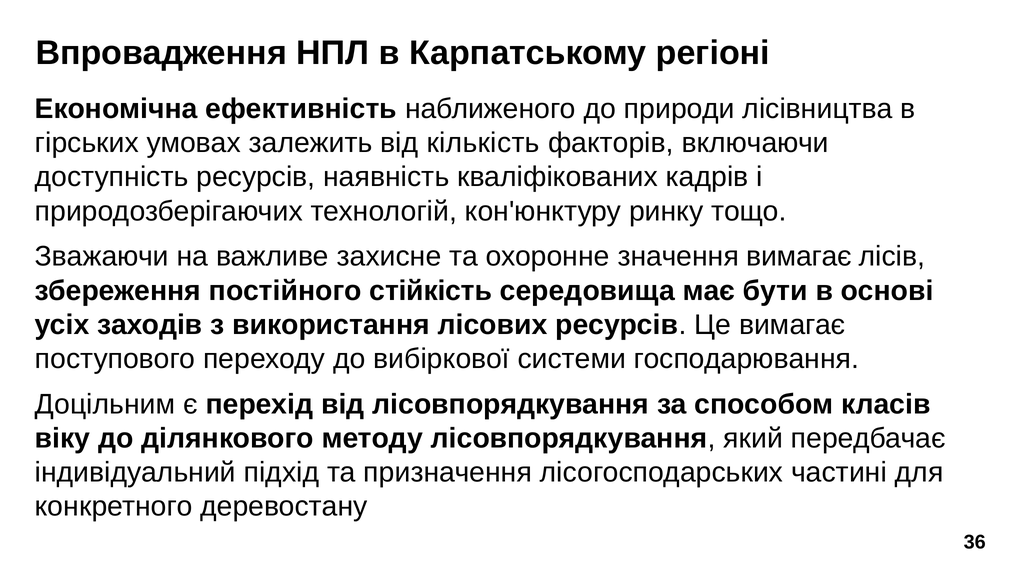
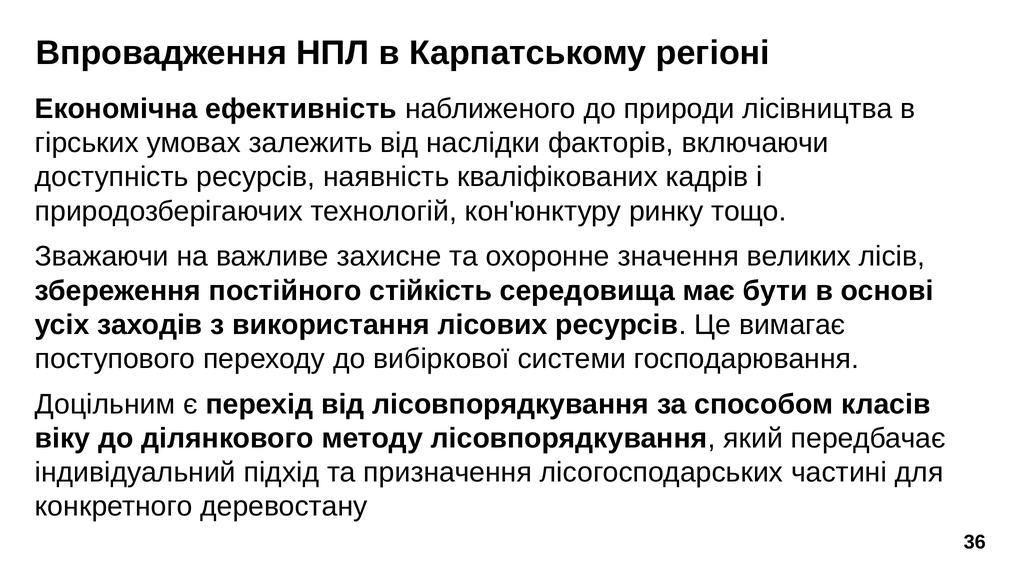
кількість: кількість -> наслідки
значення вимагає: вимагає -> великих
